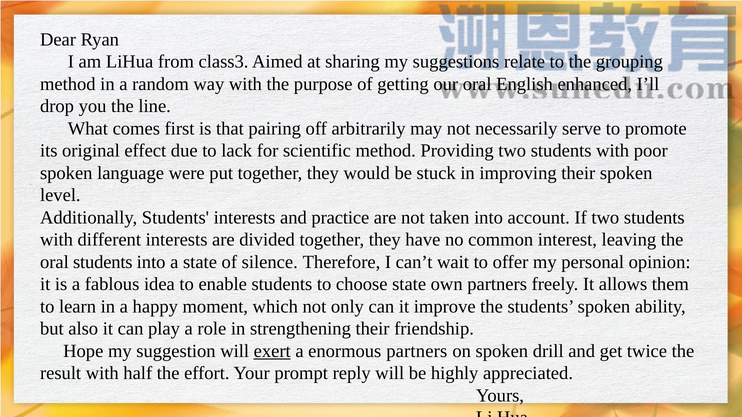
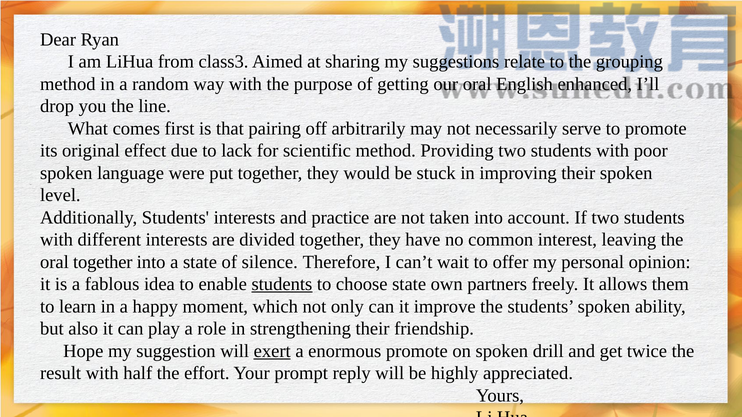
oral students: students -> together
students at (282, 284) underline: none -> present
enormous partners: partners -> promote
